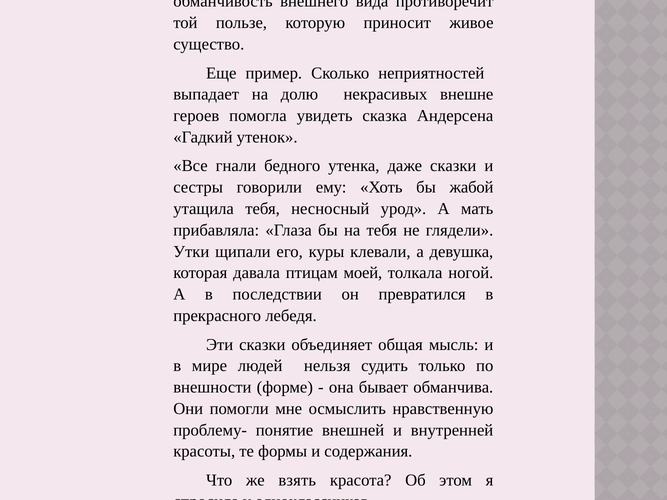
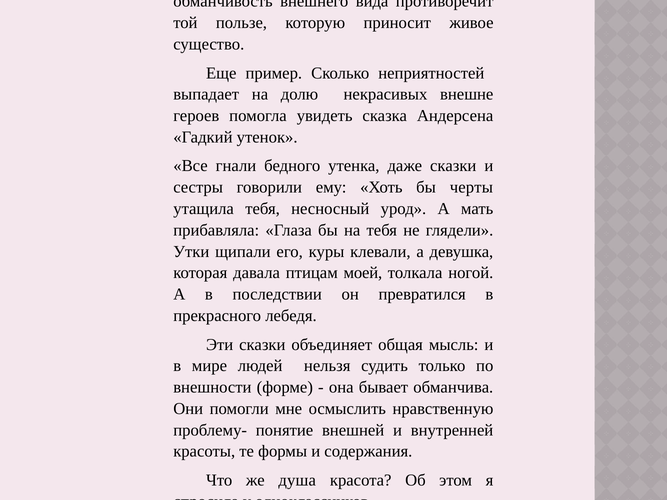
бы жабой: жабой -> черты
же взять: взять -> душа
